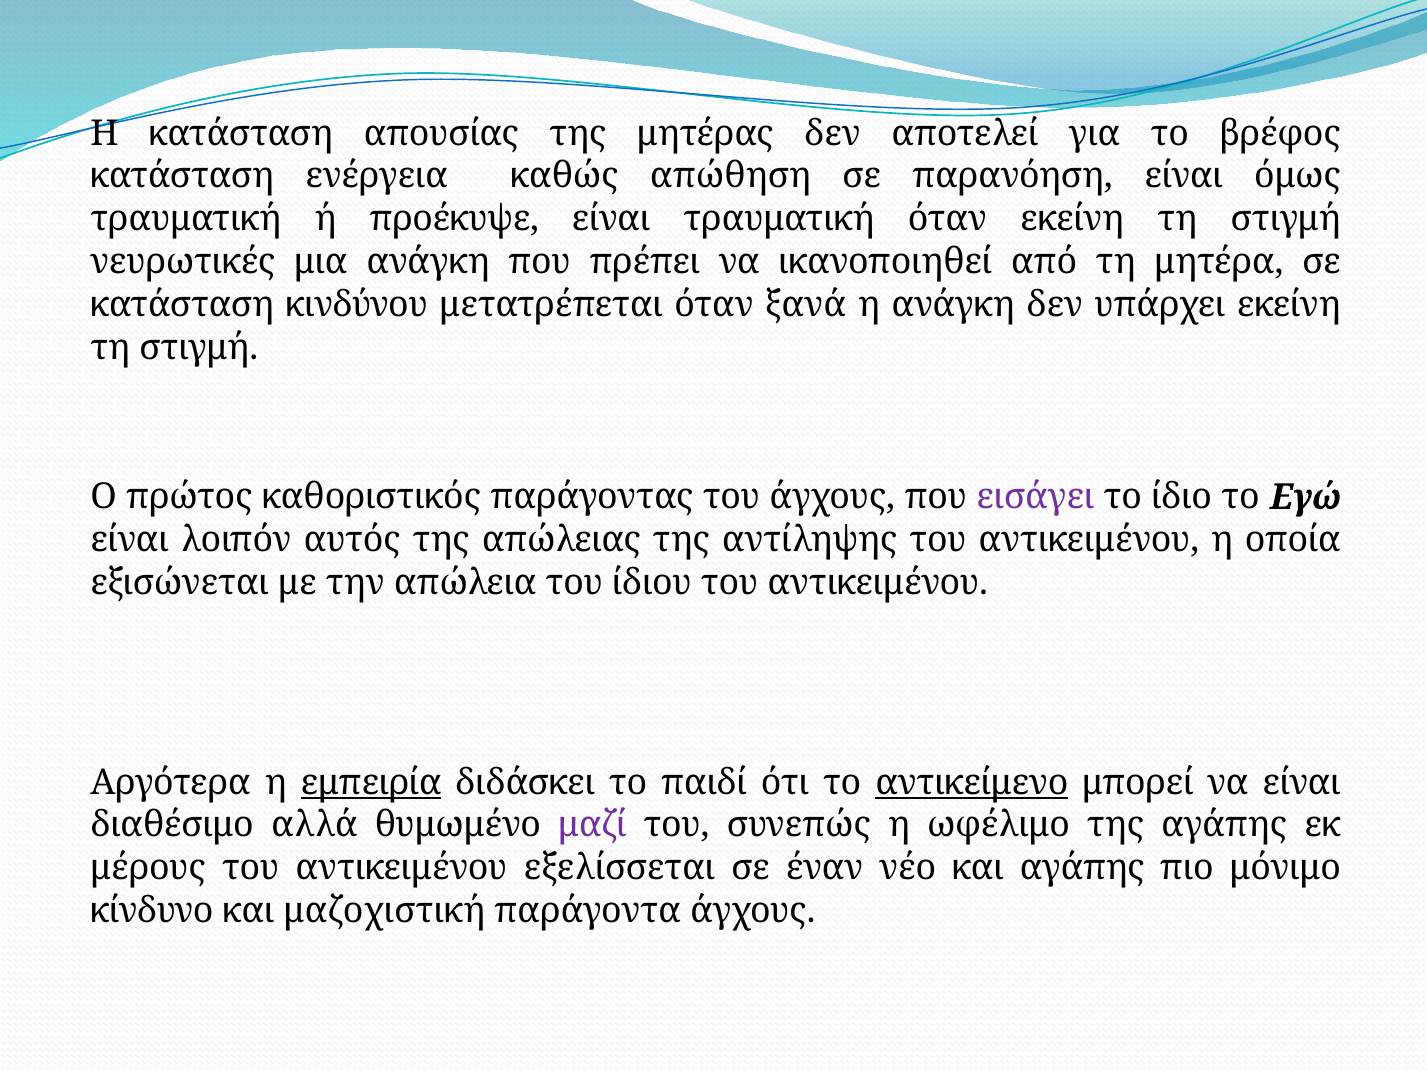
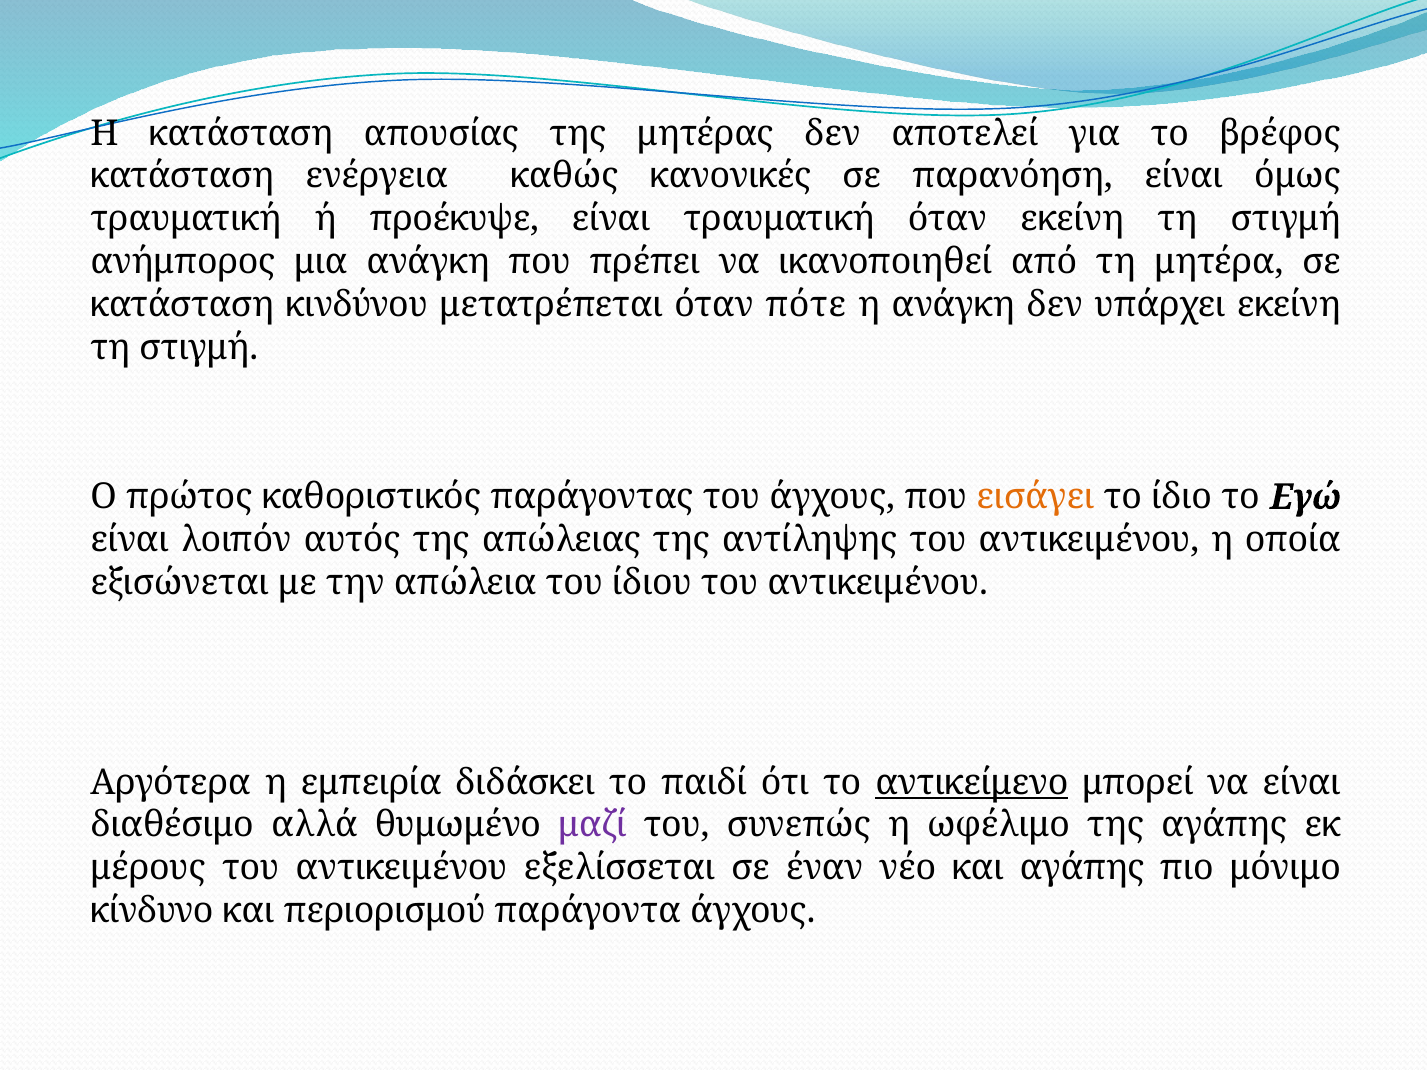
απώθηση: απώθηση -> κανονικές
νευρωτικές: νευρωτικές -> ανήμπορος
ξανά: ξανά -> πότε
εισάγει colour: purple -> orange
εμπειρία underline: present -> none
μαζοχιστική: μαζοχιστική -> περιορισμού
